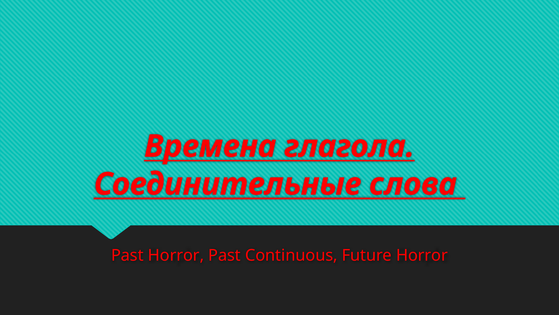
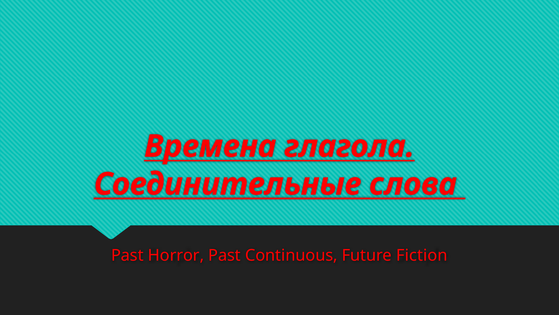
Future Horror: Horror -> Fiction
